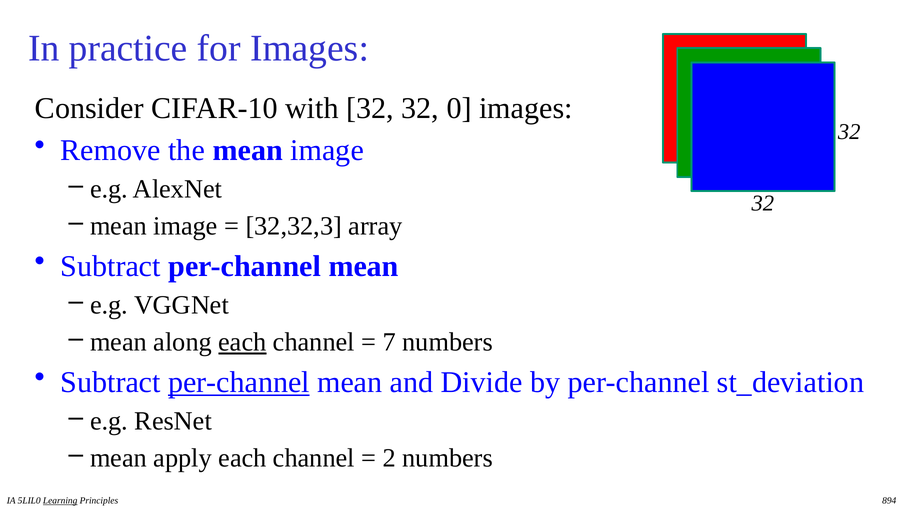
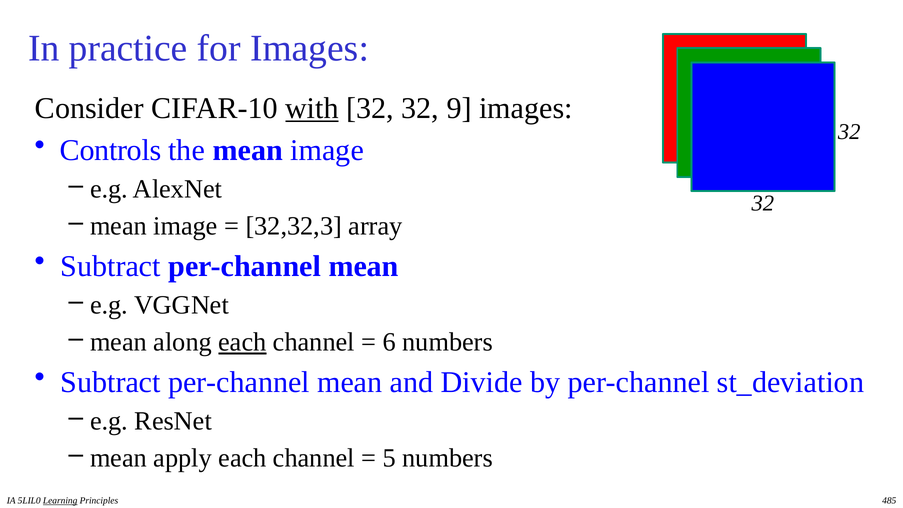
with underline: none -> present
0: 0 -> 9
Remove: Remove -> Controls
7: 7 -> 6
per-channel at (239, 382) underline: present -> none
2: 2 -> 5
894: 894 -> 485
